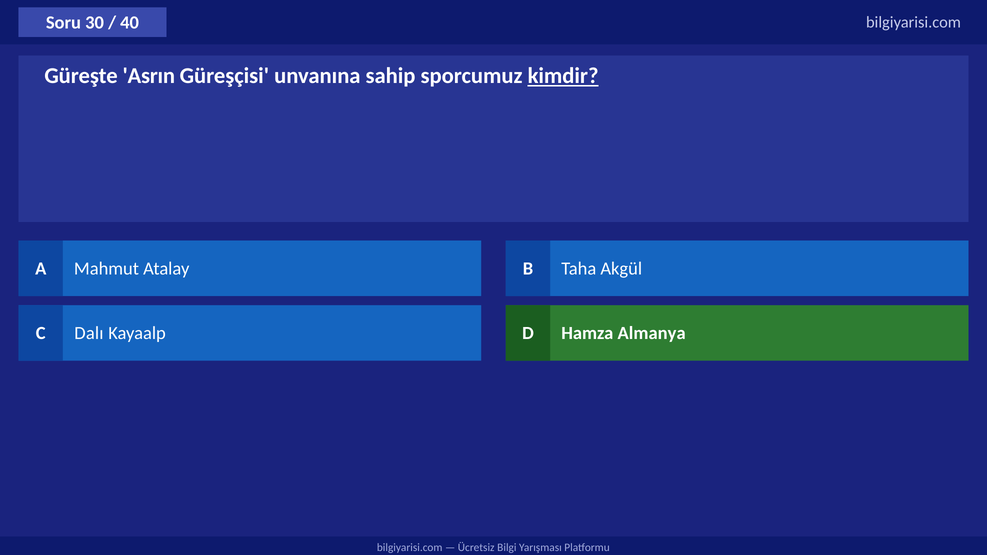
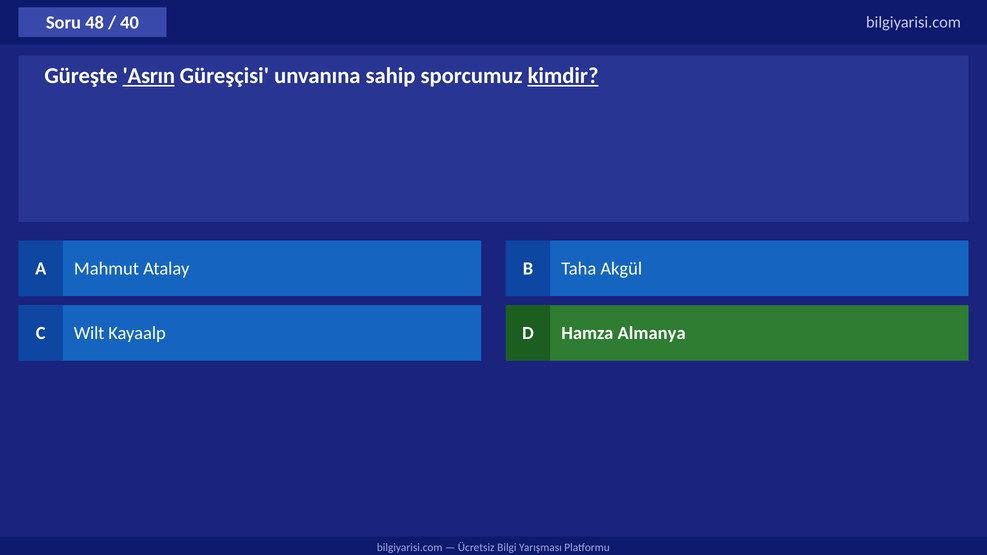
30: 30 -> 48
Asrın underline: none -> present
Dalı: Dalı -> Wilt
